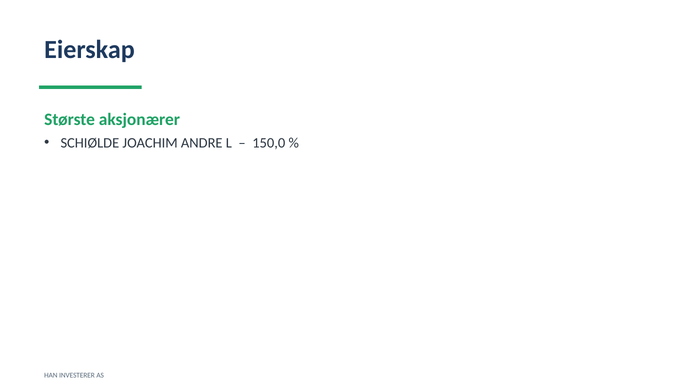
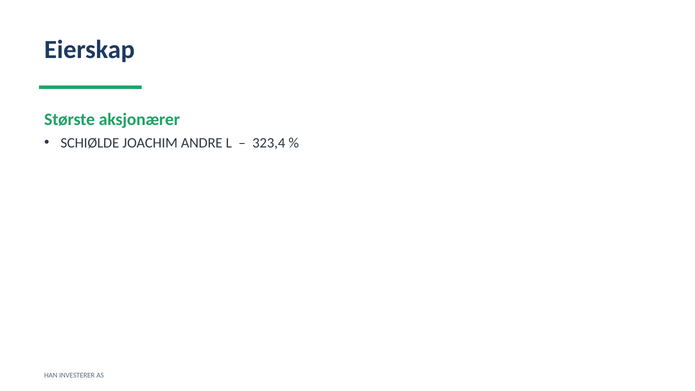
150,0: 150,0 -> 323,4
